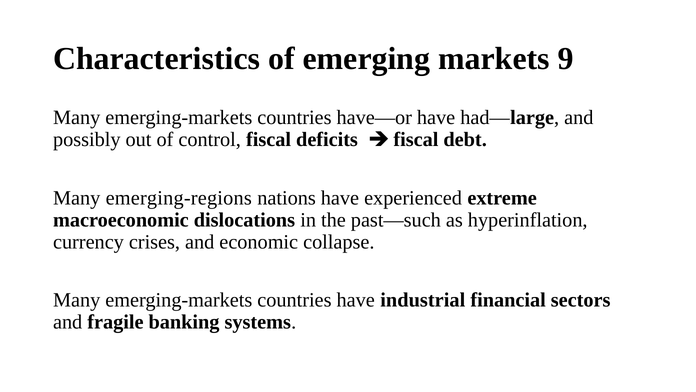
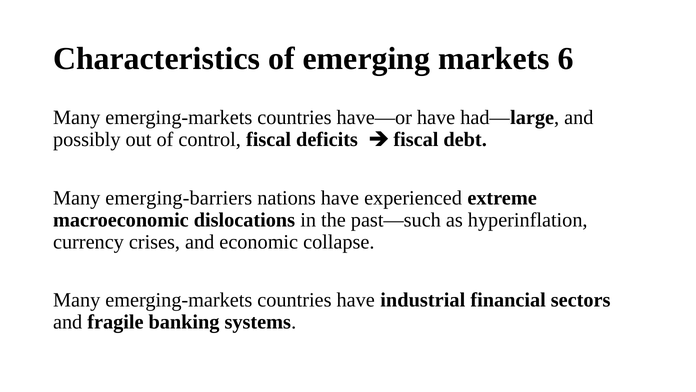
9: 9 -> 6
emerging-regions: emerging-regions -> emerging-barriers
